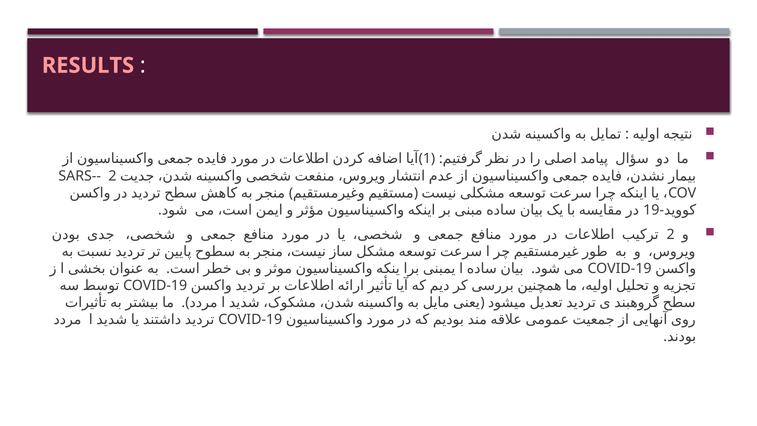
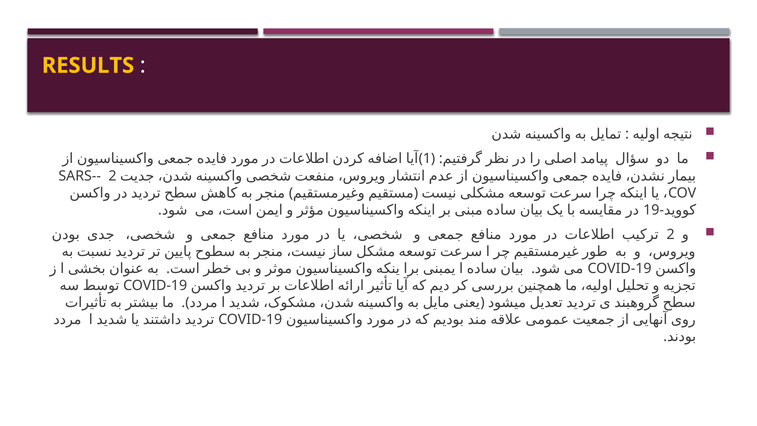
RESULTS colour: pink -> yellow
